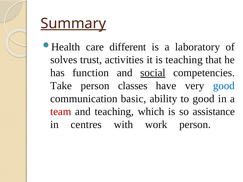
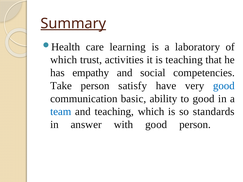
different: different -> learning
solves at (64, 60): solves -> which
function: function -> empathy
social underline: present -> none
classes: classes -> satisfy
team colour: red -> blue
assistance: assistance -> standards
centres: centres -> answer
with work: work -> good
